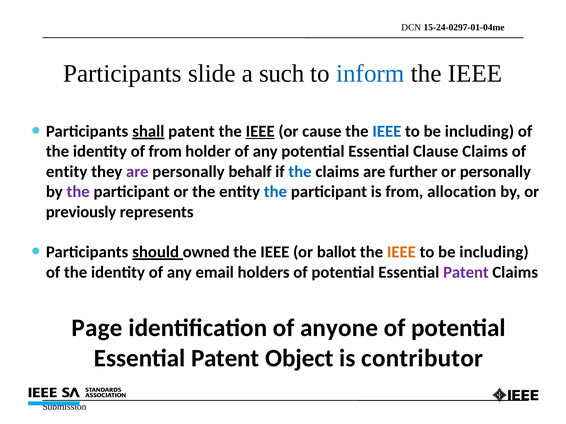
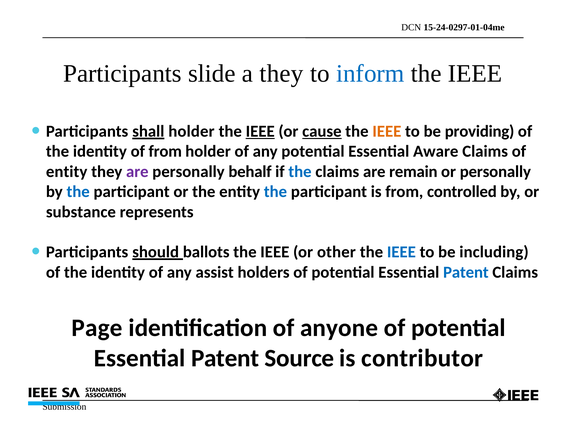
a such: such -> they
shall patent: patent -> holder
cause underline: none -> present
IEEE at (387, 131) colour: blue -> orange
including at (479, 131): including -> providing
Clause: Clause -> Aware
further: further -> remain
the at (78, 192) colour: purple -> blue
allocation: allocation -> controlled
previously: previously -> substance
owned: owned -> ballots
ballot: ballot -> other
IEEE at (401, 252) colour: orange -> blue
email: email -> assist
Patent at (466, 273) colour: purple -> blue
Object: Object -> Source
